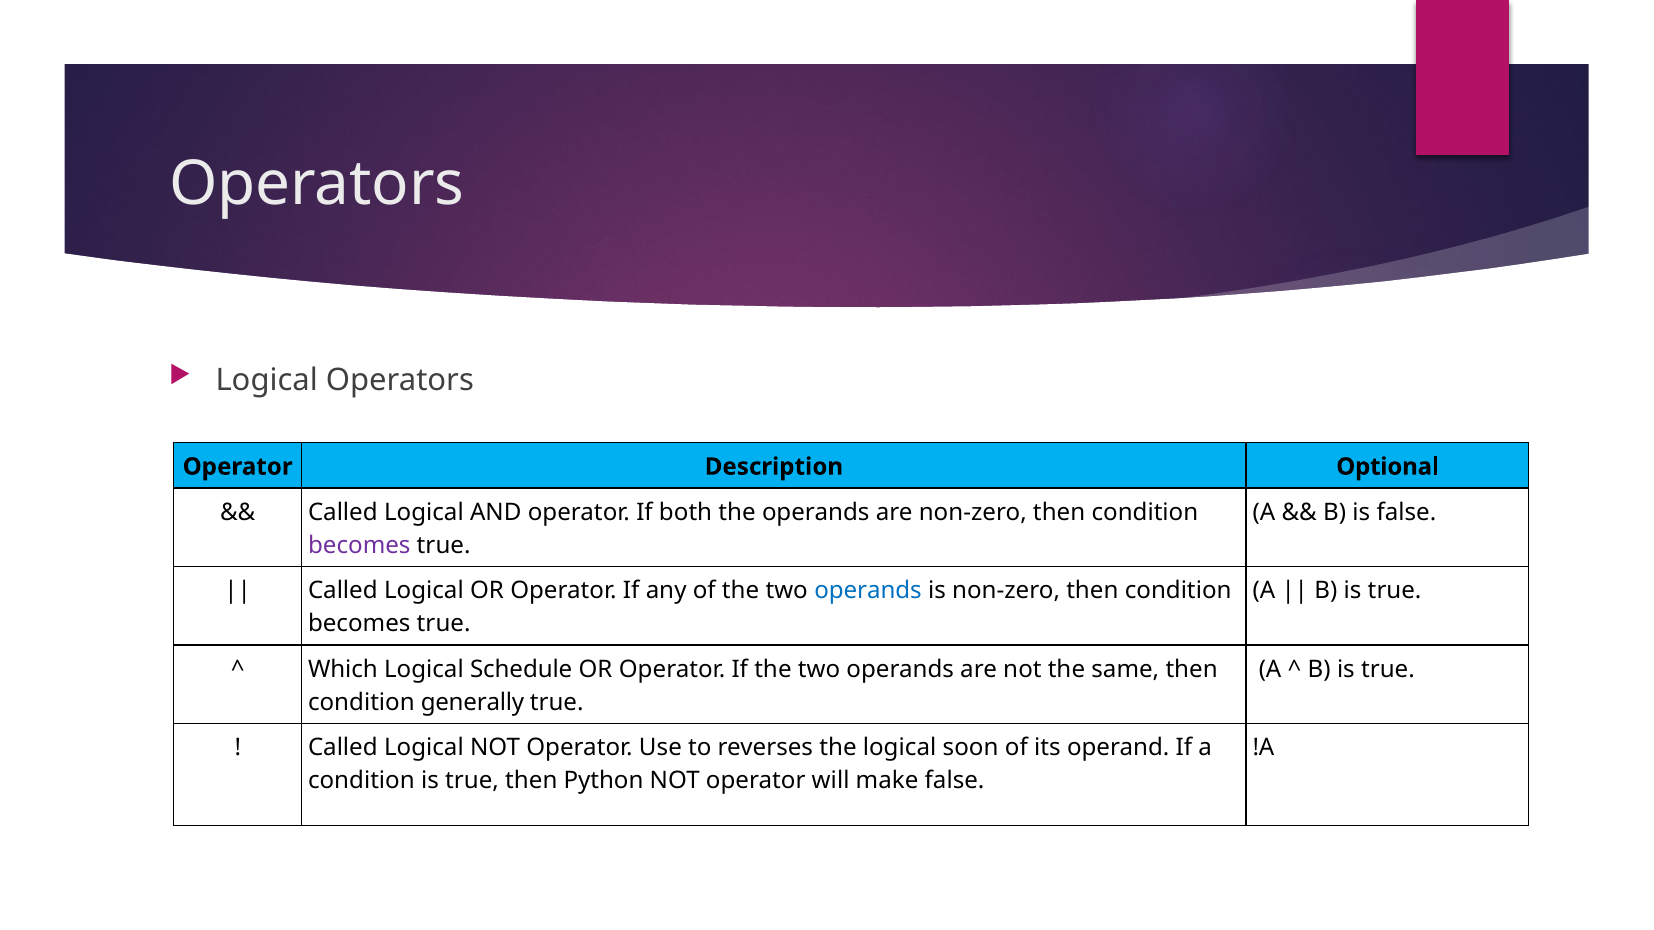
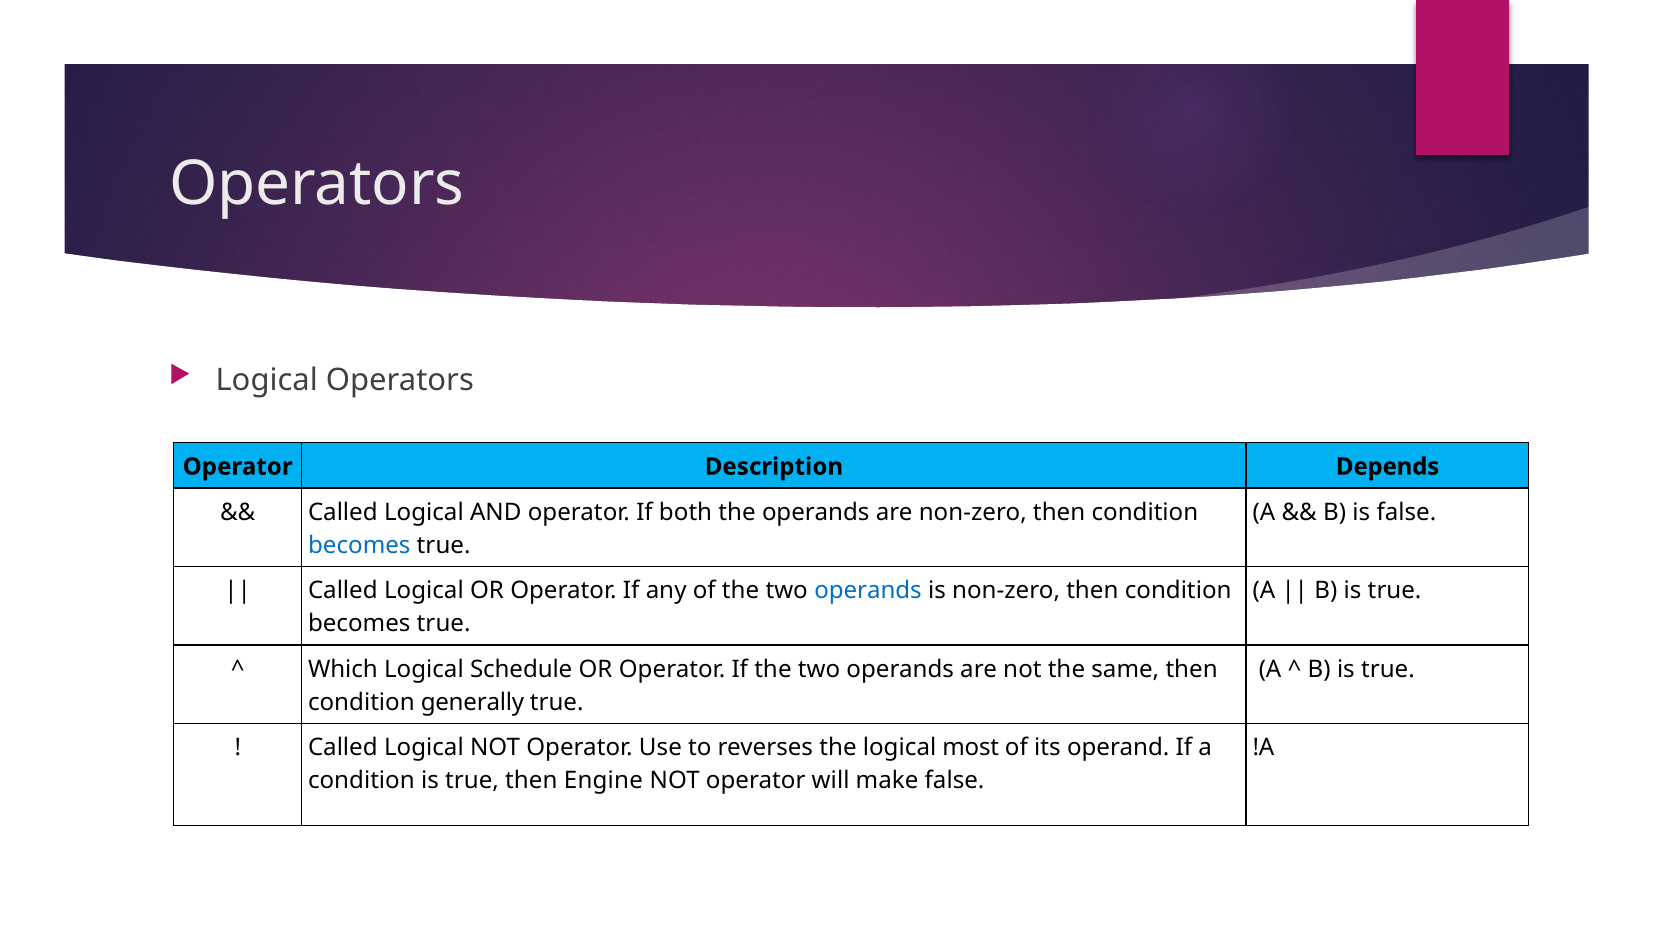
Optional: Optional -> Depends
becomes at (359, 545) colour: purple -> blue
soon: soon -> most
Python: Python -> Engine
